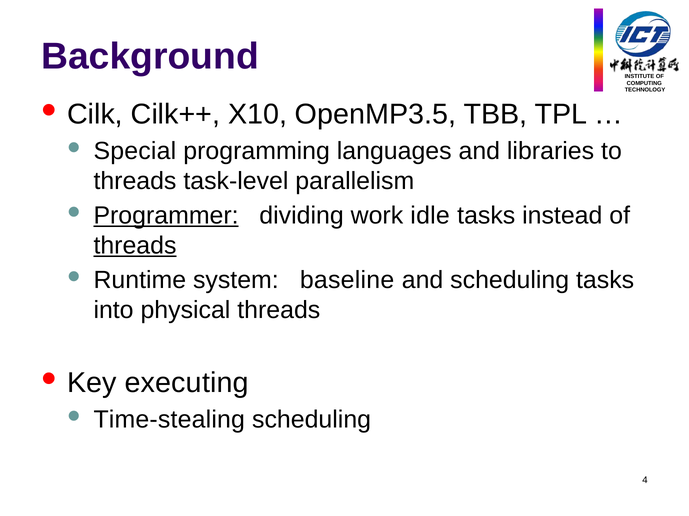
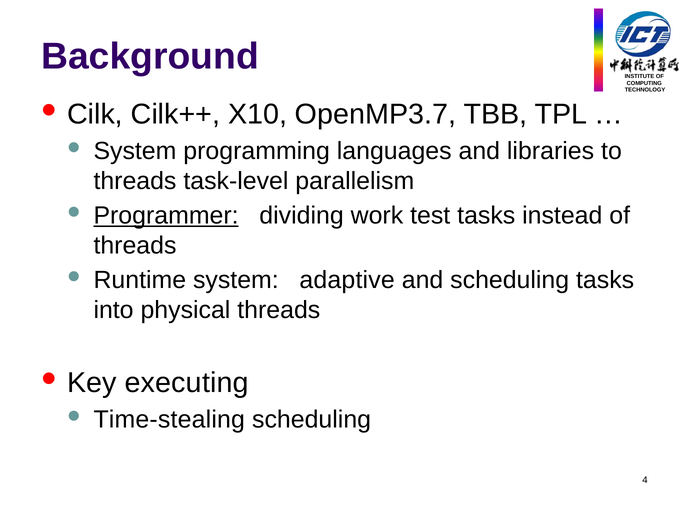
OpenMP3.5: OpenMP3.5 -> OpenMP3.7
Special at (135, 151): Special -> System
idle: idle -> test
threads at (135, 246) underline: present -> none
baseline: baseline -> adaptive
